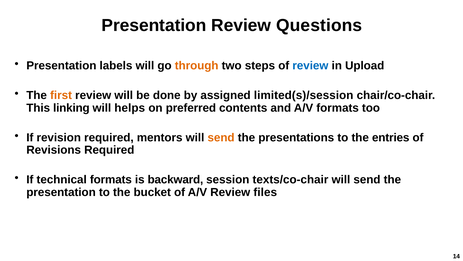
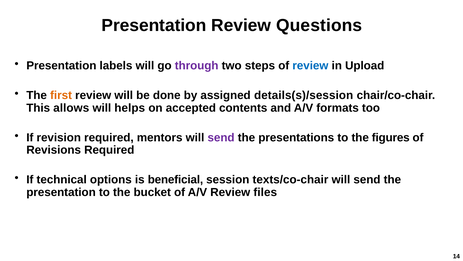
through colour: orange -> purple
limited(s)/session: limited(s)/session -> details(s)/session
linking: linking -> allows
preferred: preferred -> accepted
send at (221, 137) colour: orange -> purple
entries: entries -> figures
technical formats: formats -> options
backward: backward -> beneficial
